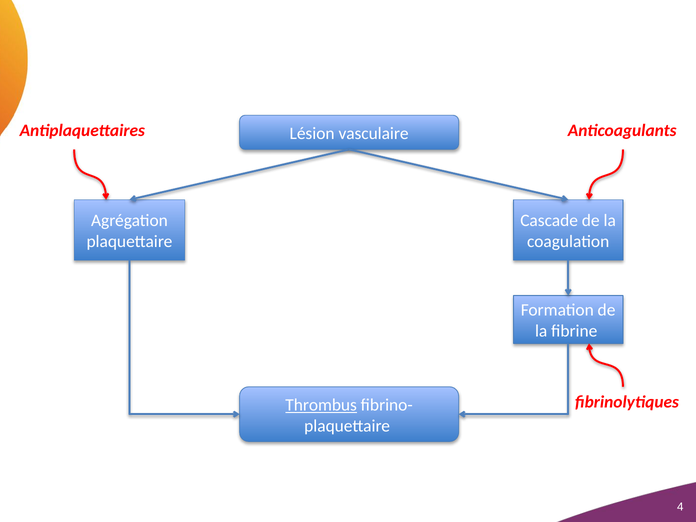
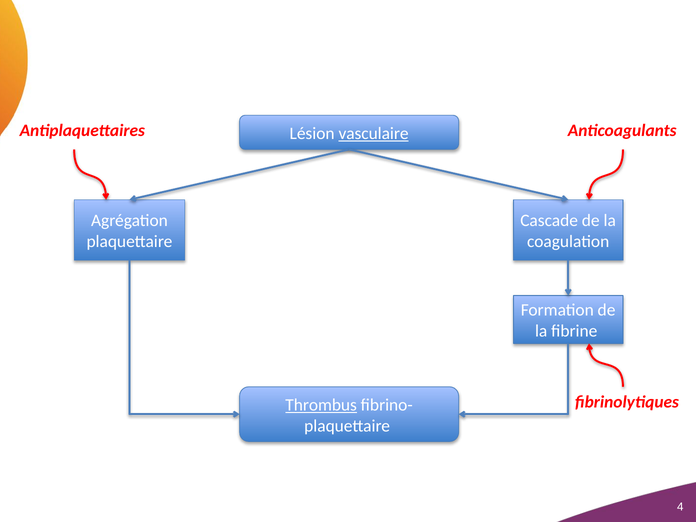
vasculaire underline: none -> present
